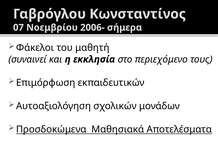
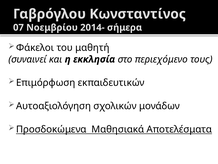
2006-: 2006- -> 2014-
